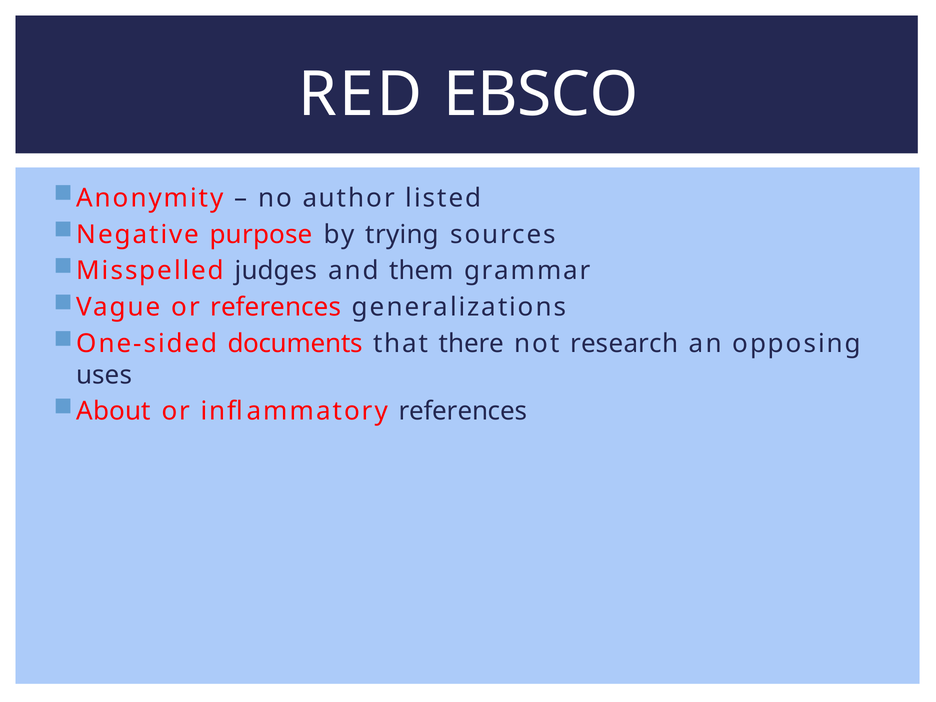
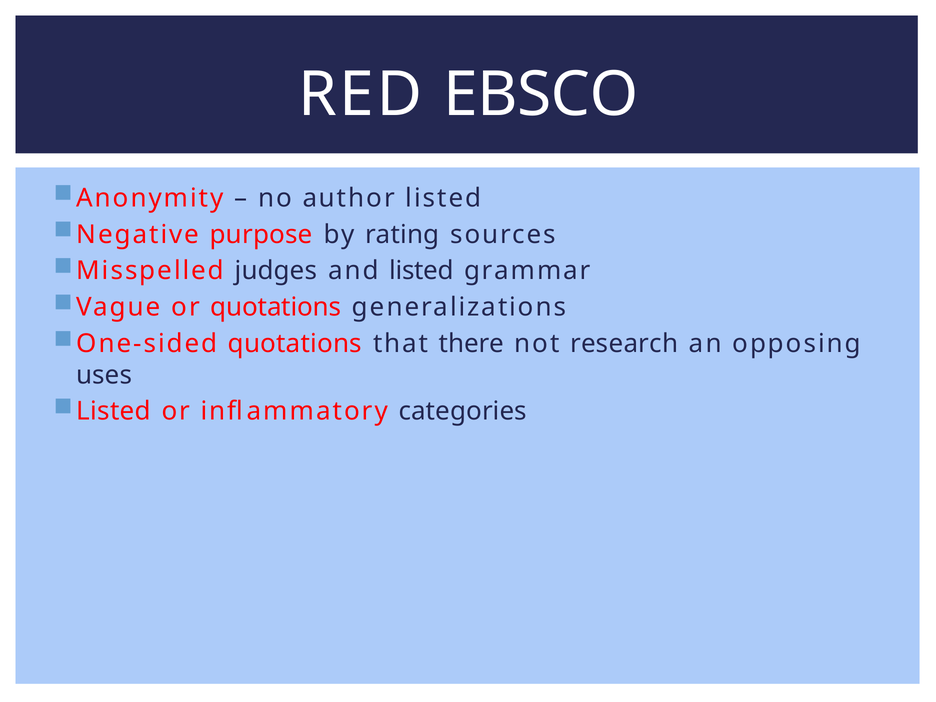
trying: trying -> rating
and them: them -> listed
or references: references -> quotations
One-sided documents: documents -> quotations
About at (114, 411): About -> Listed
inflammatory references: references -> categories
